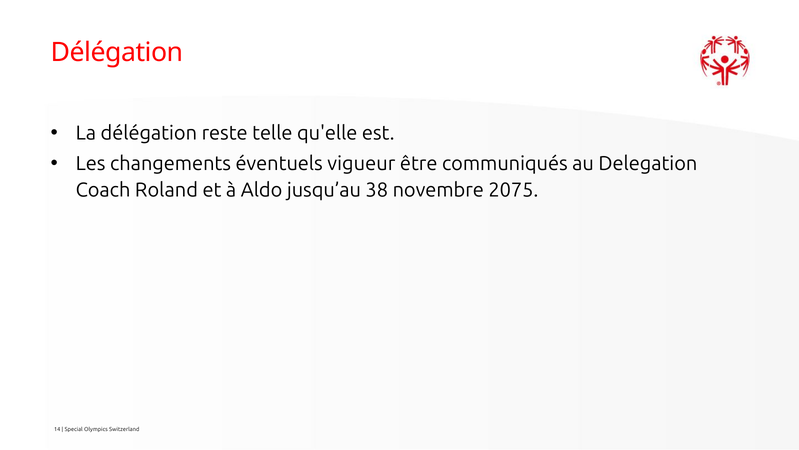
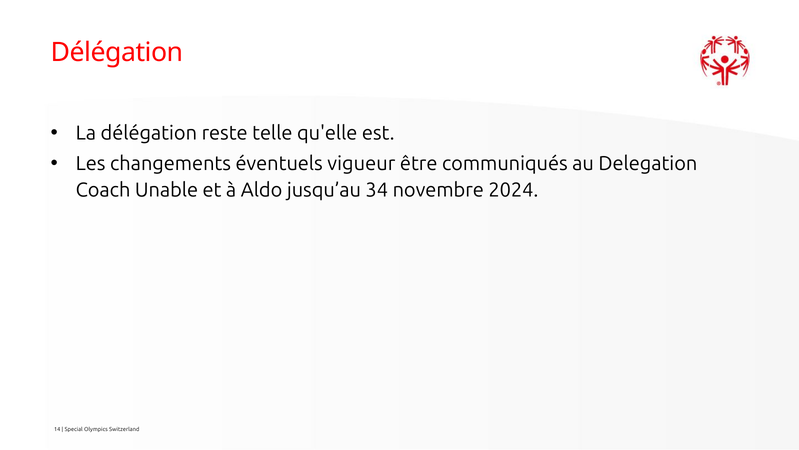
Roland: Roland -> Unable
38: 38 -> 34
2075: 2075 -> 2024
